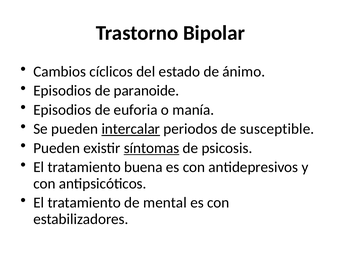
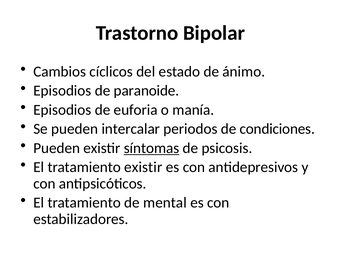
intercalar underline: present -> none
susceptible: susceptible -> condiciones
tratamiento buena: buena -> existir
